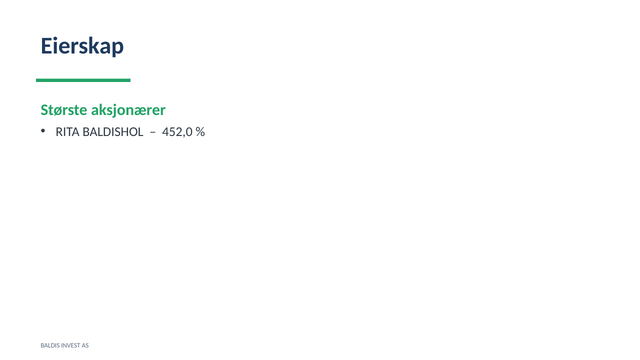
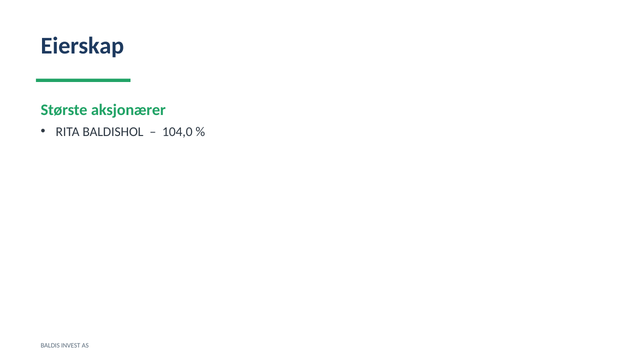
452,0: 452,0 -> 104,0
